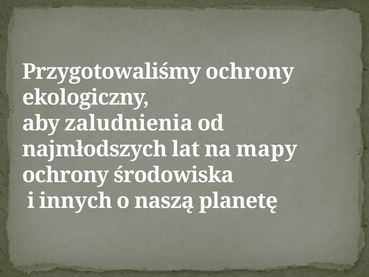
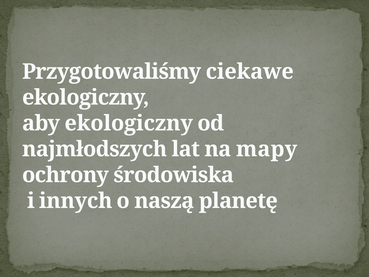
Przygotowaliśmy ochrony: ochrony -> ciekawe
aby zaludnienia: zaludnienia -> ekologiczny
